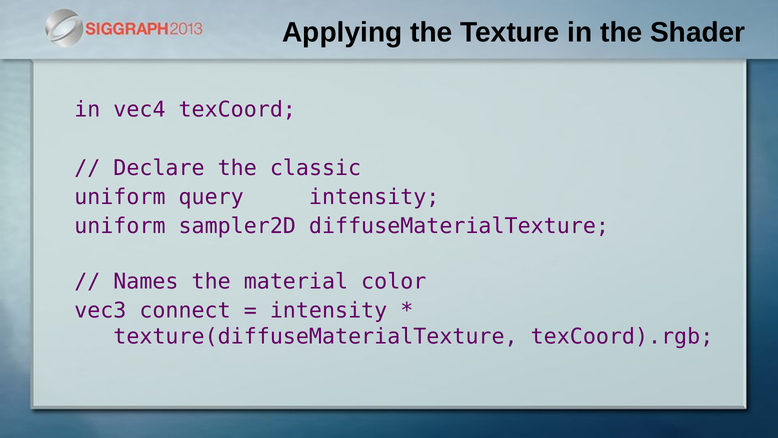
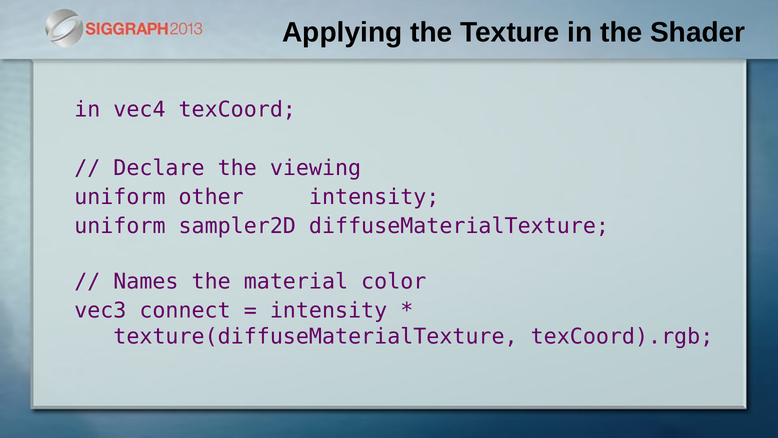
classic: classic -> viewing
query: query -> other
